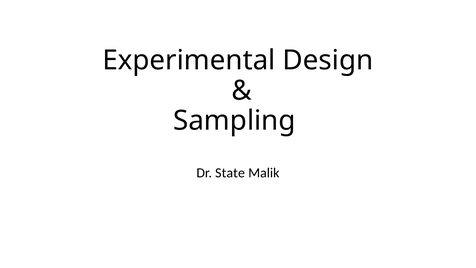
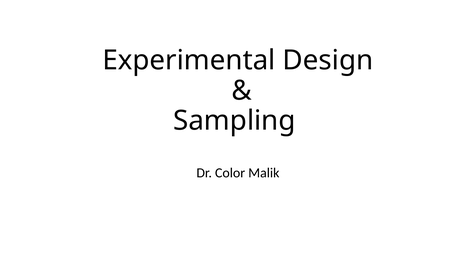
State: State -> Color
